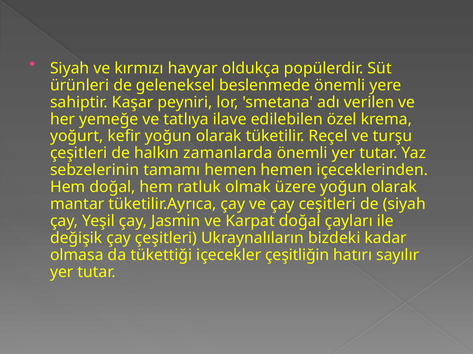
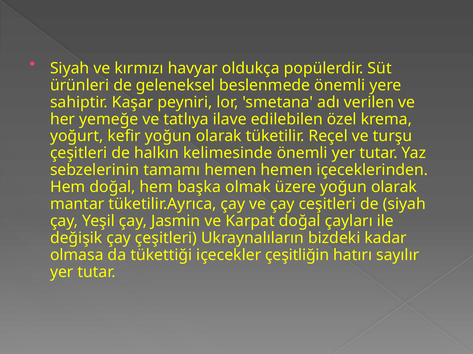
zamanlarda: zamanlarda -> kelimesinde
ratluk: ratluk -> başka
